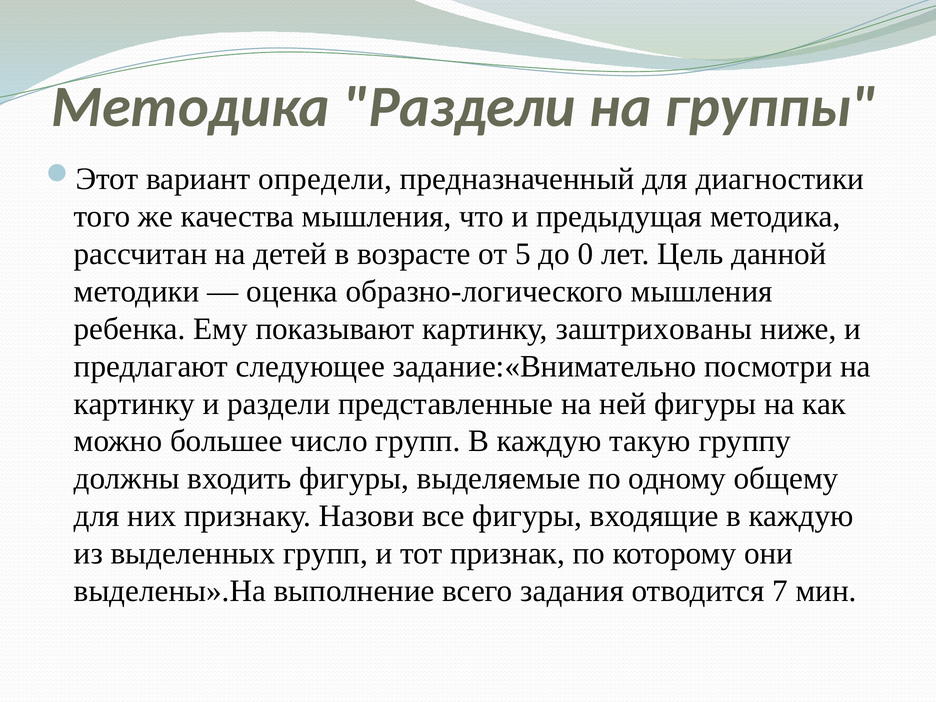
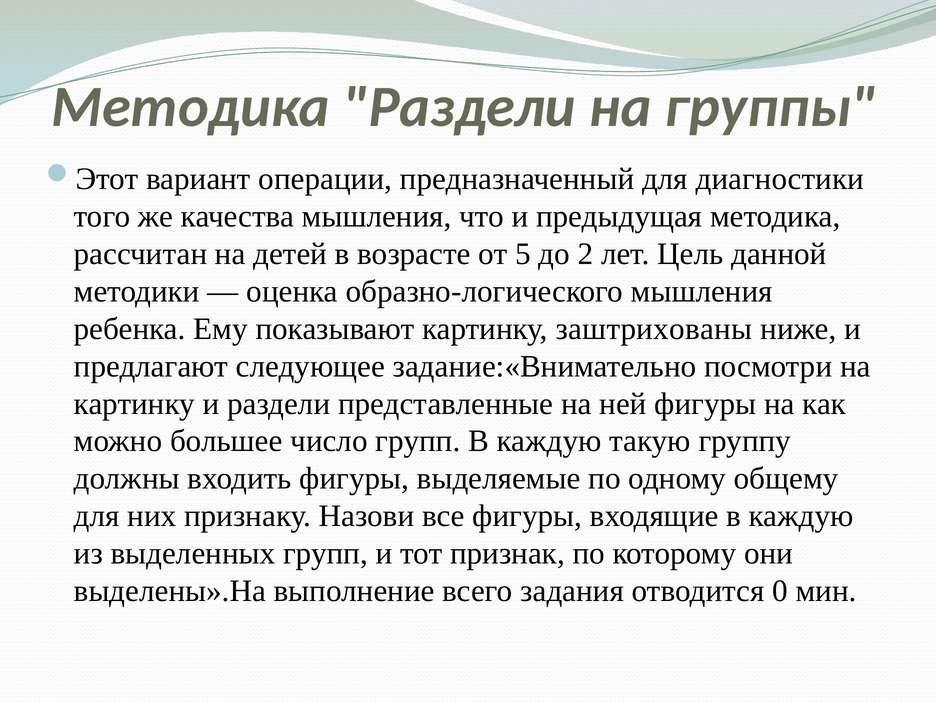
определи: определи -> операции
0: 0 -> 2
7: 7 -> 0
